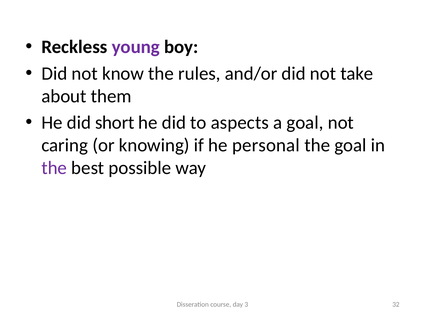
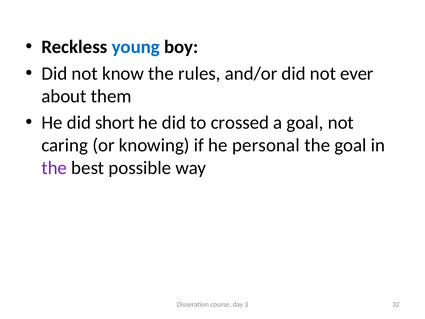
young colour: purple -> blue
take: take -> ever
aspects: aspects -> crossed
